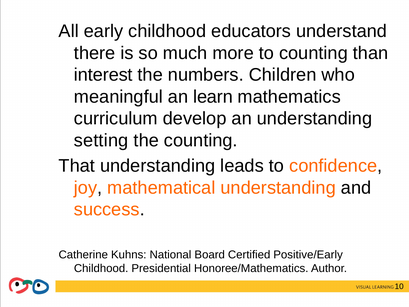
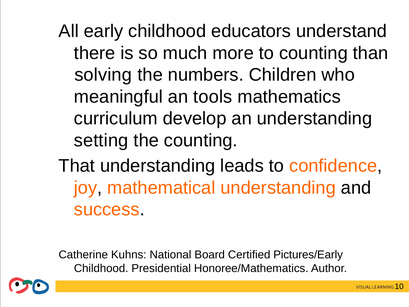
interest: interest -> solving
learn: learn -> tools
Positive/Early: Positive/Early -> Pictures/Early
